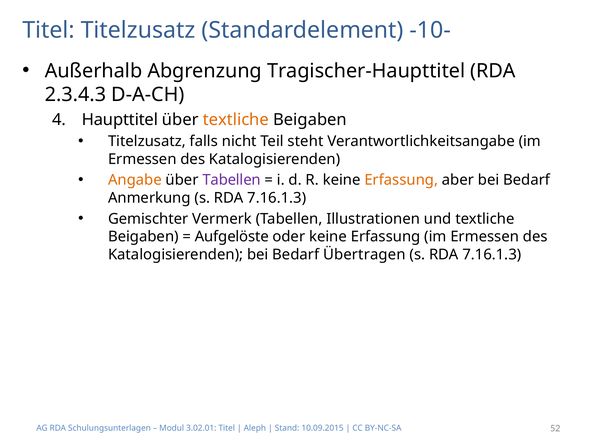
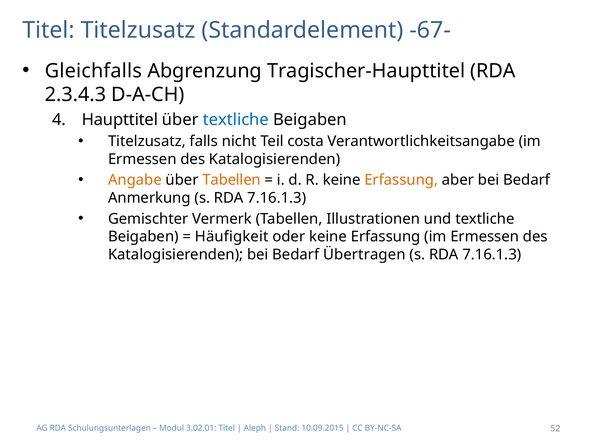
-10-: -10- -> -67-
Außerhalb: Außerhalb -> Gleichfalls
textliche at (236, 120) colour: orange -> blue
steht: steht -> costa
Tabellen at (232, 180) colour: purple -> orange
Aufgelöste: Aufgelöste -> Häufigkeit
